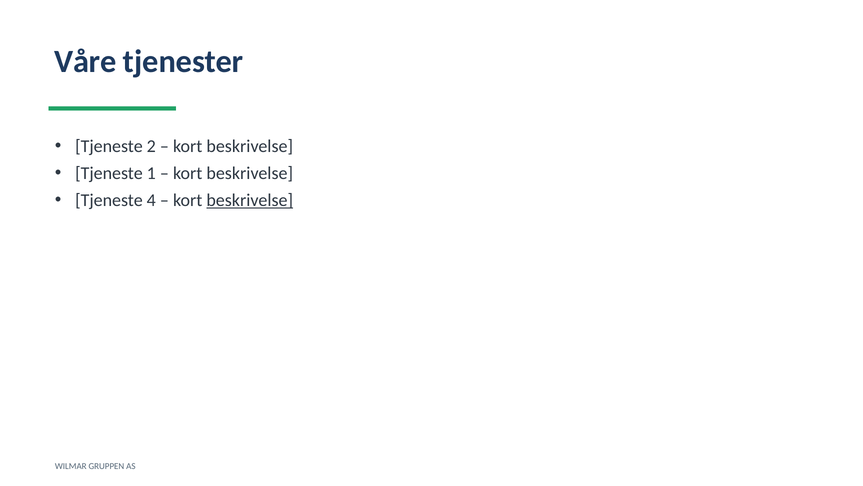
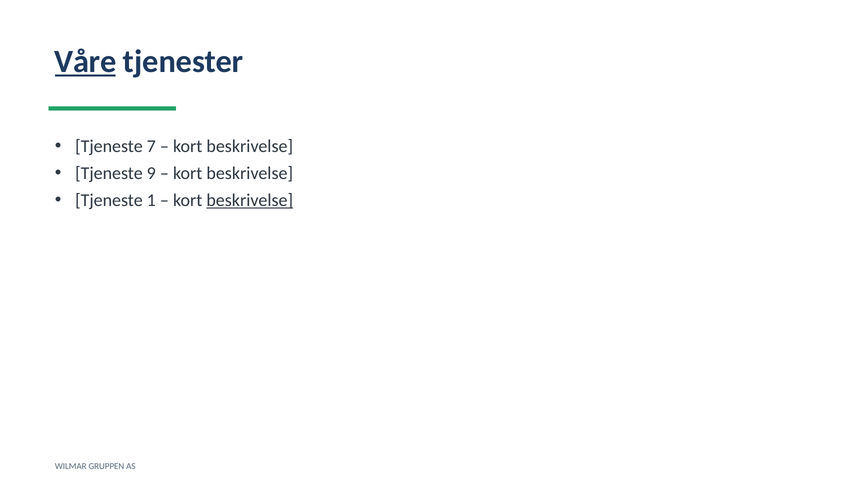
Våre underline: none -> present
2: 2 -> 7
1: 1 -> 9
4: 4 -> 1
